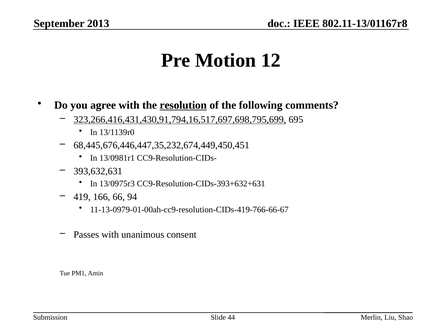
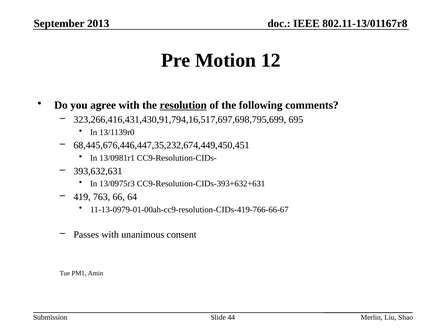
323,266,416,431,430,91,794,16,517,697,698,795,699 underline: present -> none
166: 166 -> 763
94: 94 -> 64
